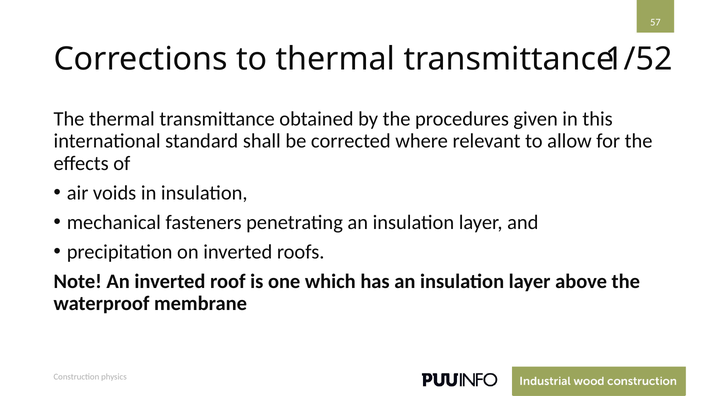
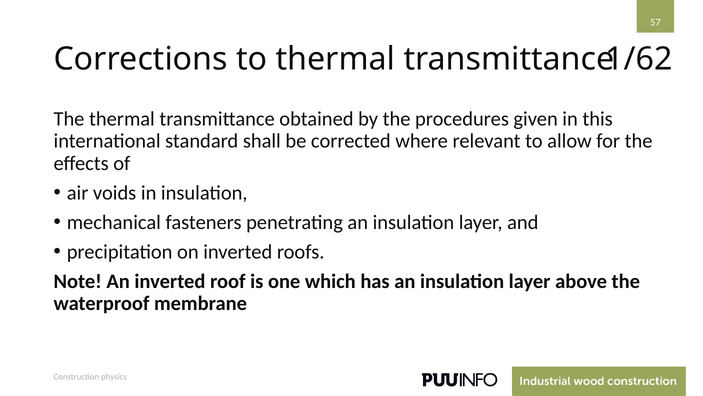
1/52: 1/52 -> 1/62
